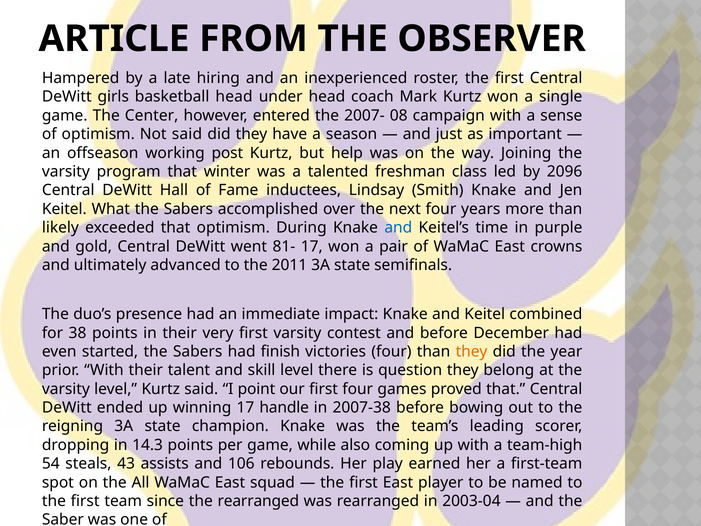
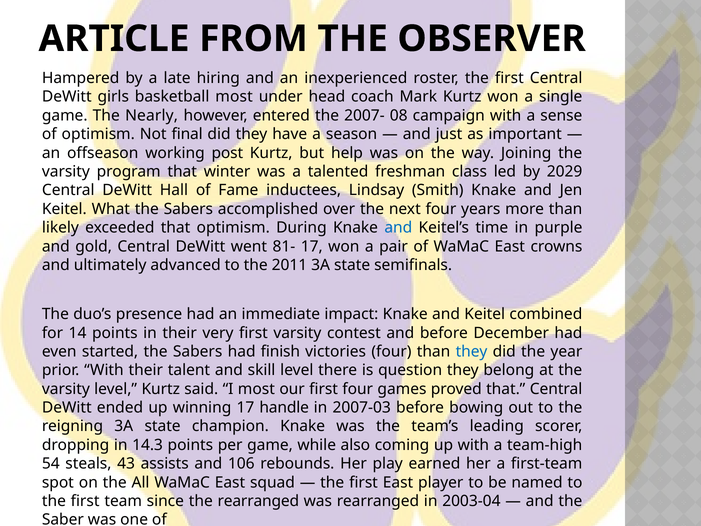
basketball head: head -> most
Center: Center -> Nearly
Not said: said -> final
2096: 2096 -> 2029
38: 38 -> 14
they at (472, 351) colour: orange -> blue
I point: point -> most
2007-38: 2007-38 -> 2007-03
